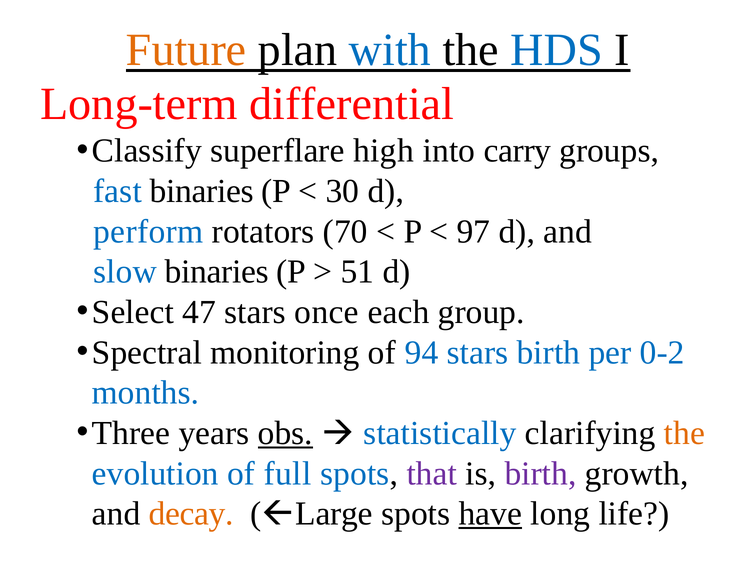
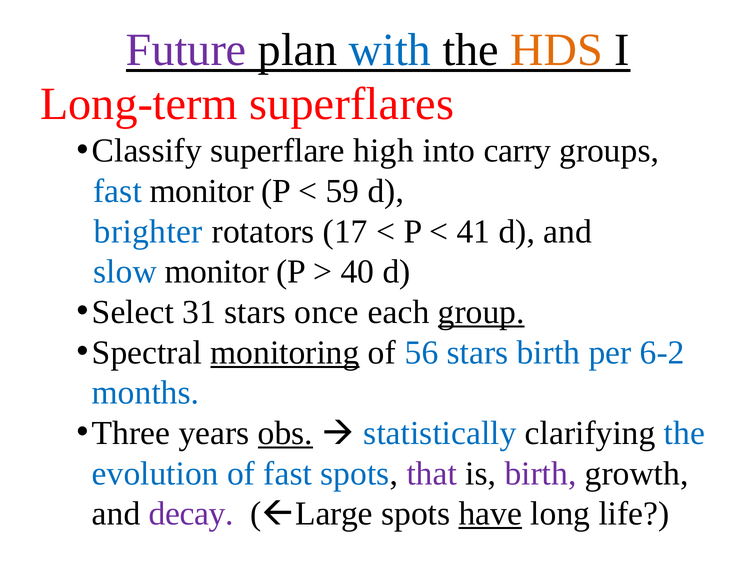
Future colour: orange -> purple
HDS colour: blue -> orange
differential: differential -> superflares
fast binaries: binaries -> monitor
30: 30 -> 59
perform: perform -> brighter
70: 70 -> 17
97: 97 -> 41
slow binaries: binaries -> monitor
51: 51 -> 40
47: 47 -> 31
group underline: none -> present
monitoring underline: none -> present
94: 94 -> 56
0-2: 0-2 -> 6-2
the at (684, 433) colour: orange -> blue
of full: full -> fast
decay colour: orange -> purple
